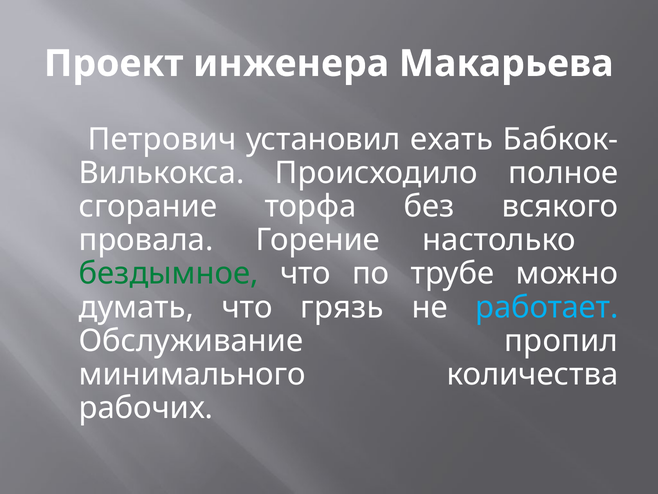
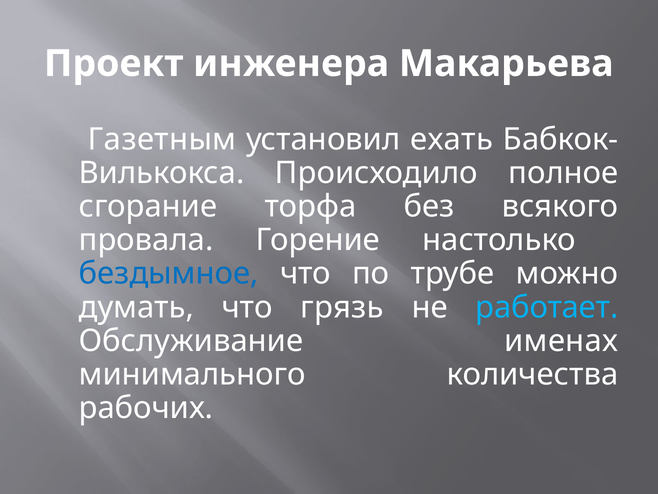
Петрович: Петрович -> Газетным
бездымное colour: green -> blue
пропил: пропил -> именах
